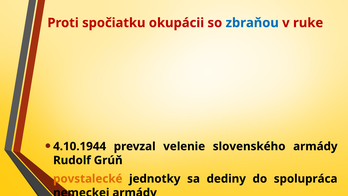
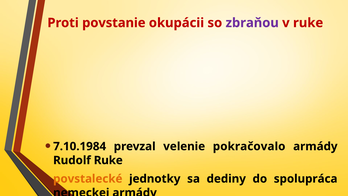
spočiatku: spočiatku -> povstanie
zbraňou colour: blue -> purple
4.10.1944: 4.10.1944 -> 7.10.1984
velenie slovenského: slovenského -> pokračovalo
Rudolf Grúň: Grúň -> Ruke
